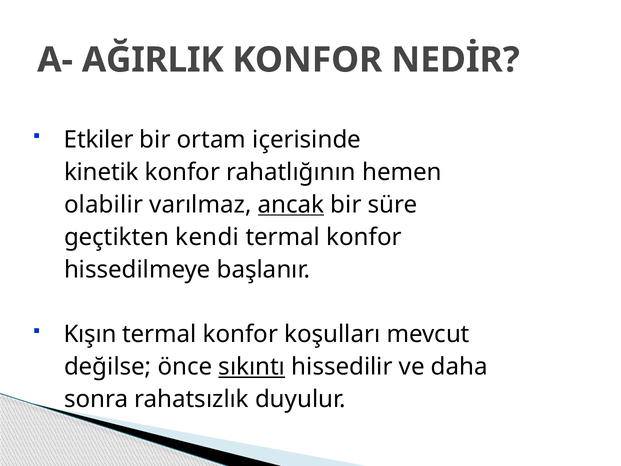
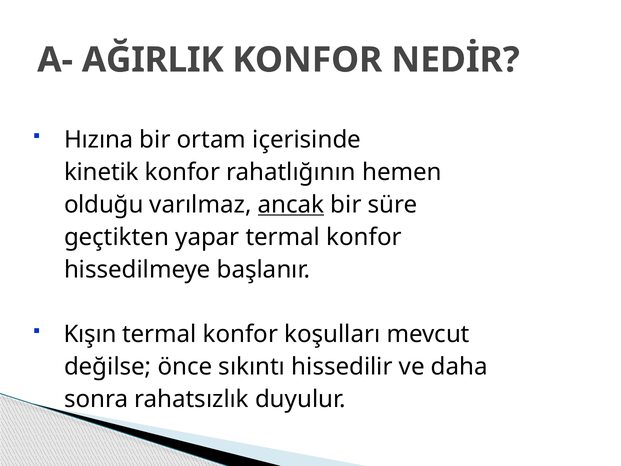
Etkiler: Etkiler -> Hızına
olabilir: olabilir -> olduğu
kendi: kendi -> yapar
sıkıntı underline: present -> none
